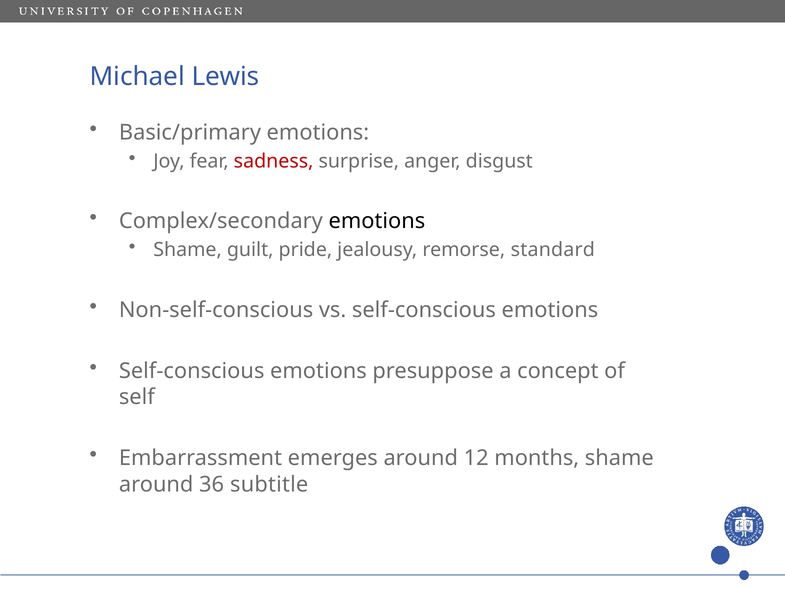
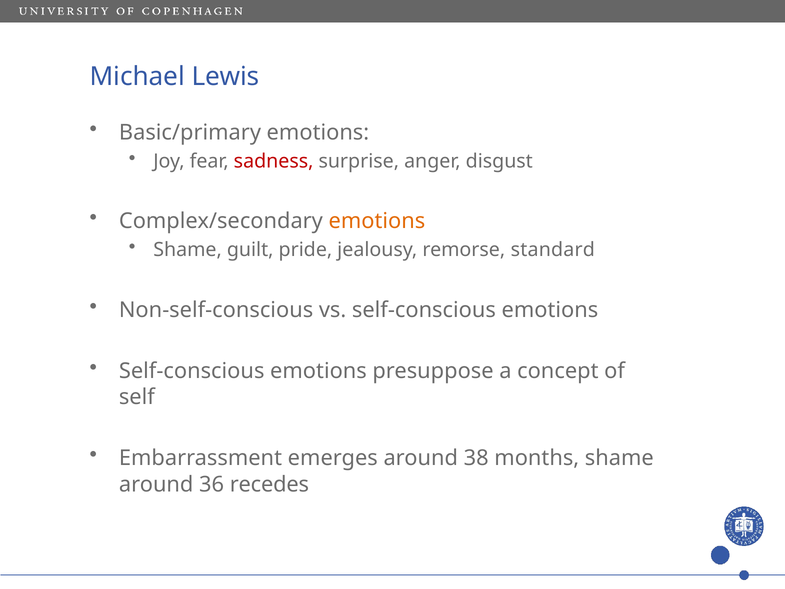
emotions at (377, 221) colour: black -> orange
12: 12 -> 38
subtitle: subtitle -> recedes
